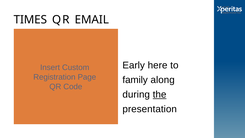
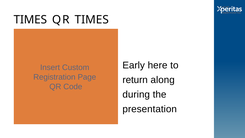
QR EMAIL: EMAIL -> TIMES
family: family -> return
the underline: present -> none
